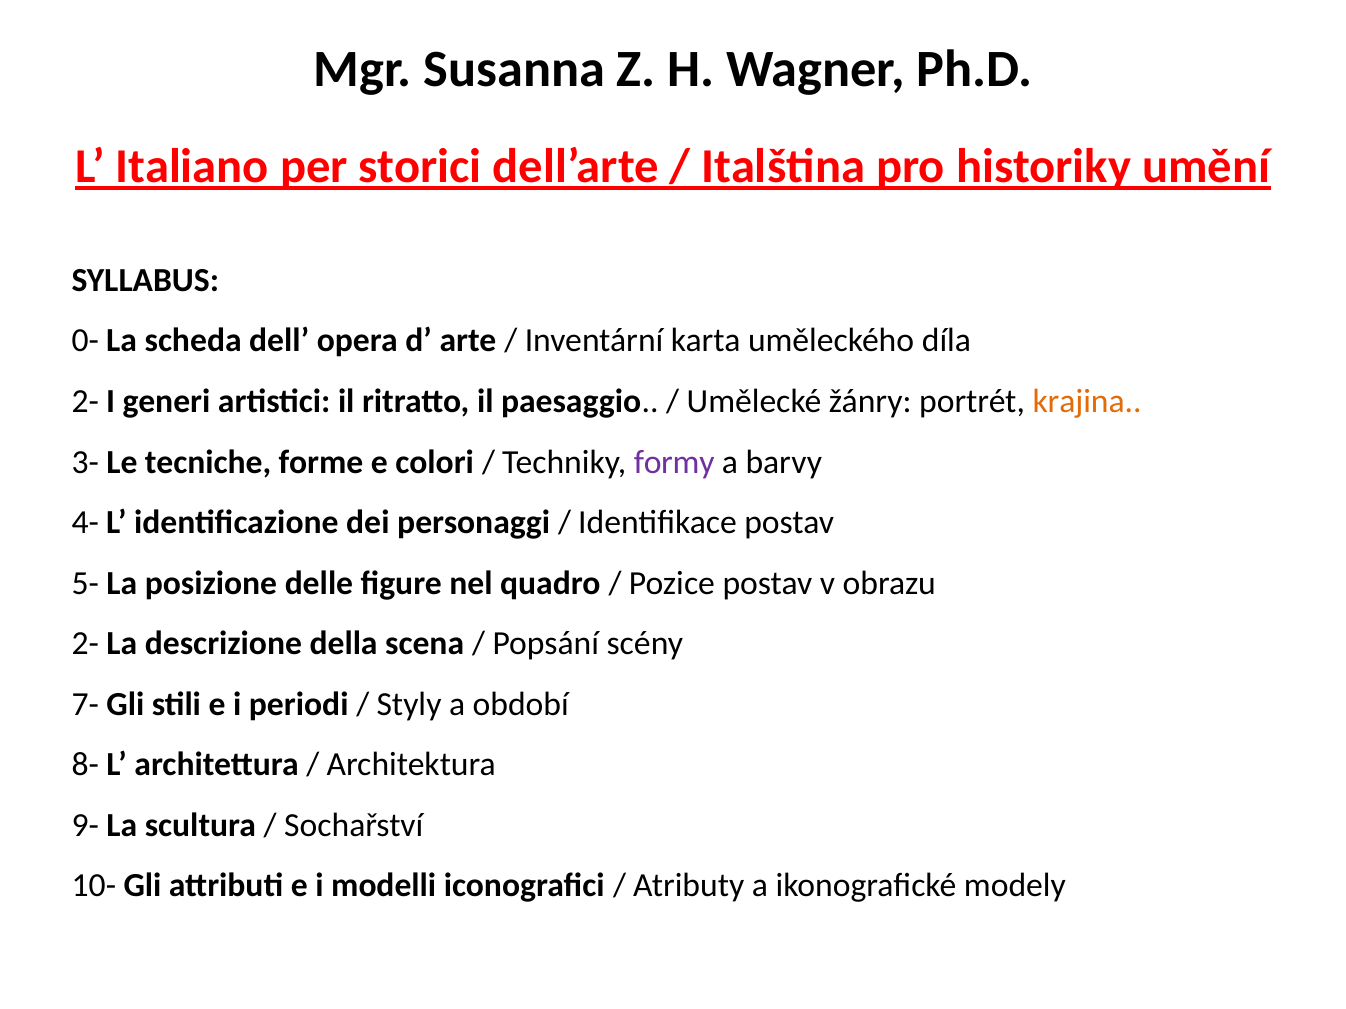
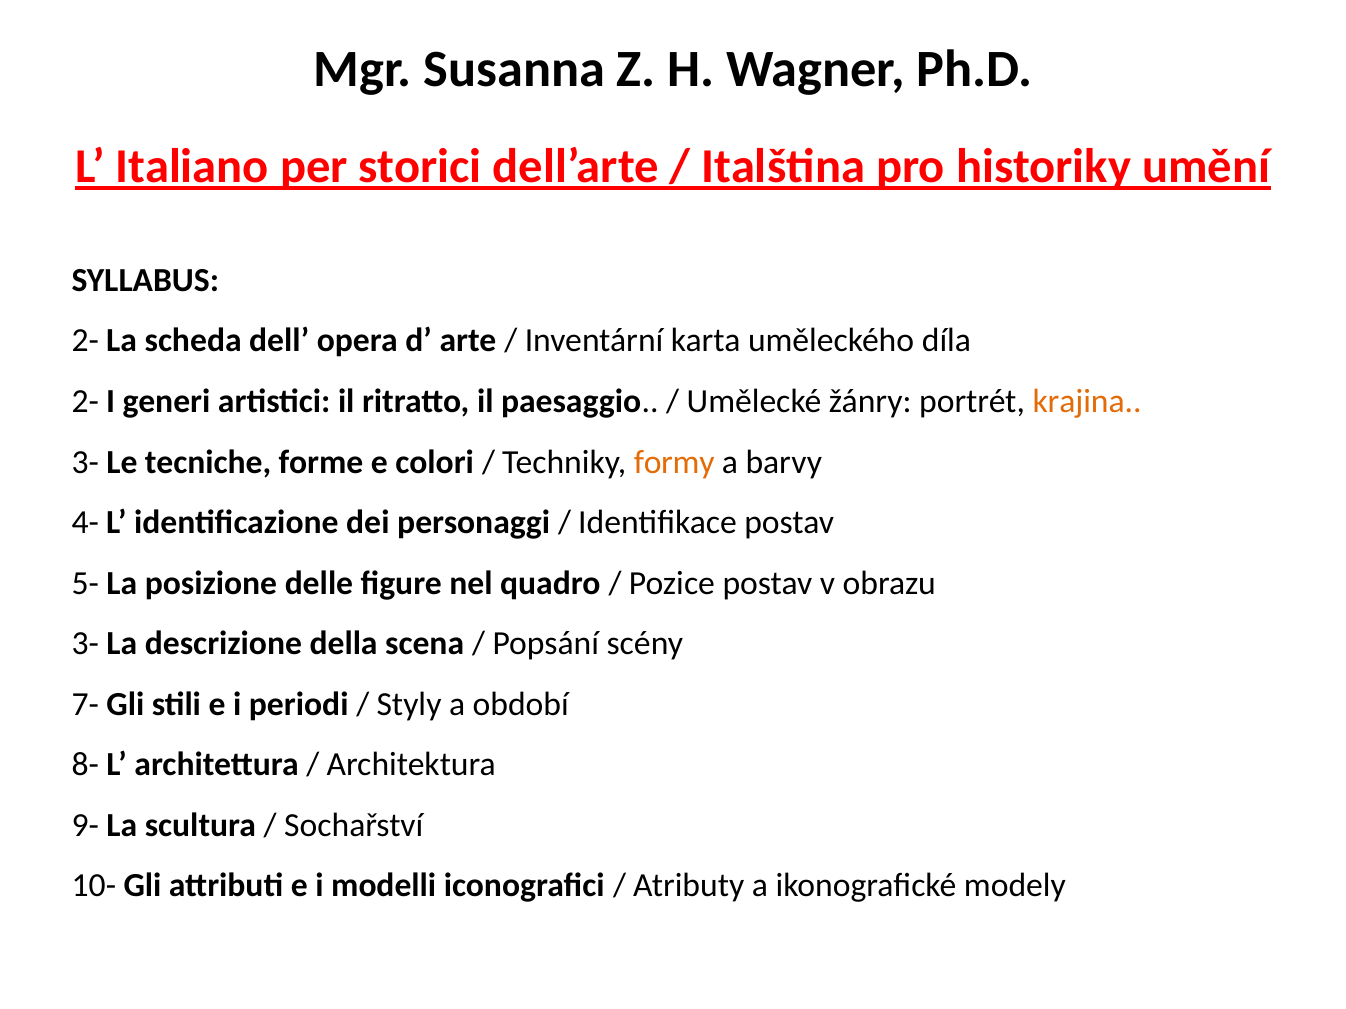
0- at (85, 341): 0- -> 2-
formy colour: purple -> orange
2- at (85, 644): 2- -> 3-
